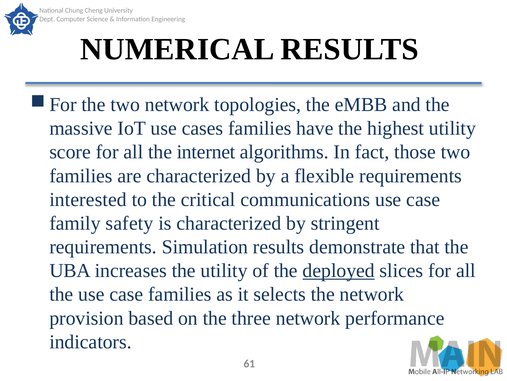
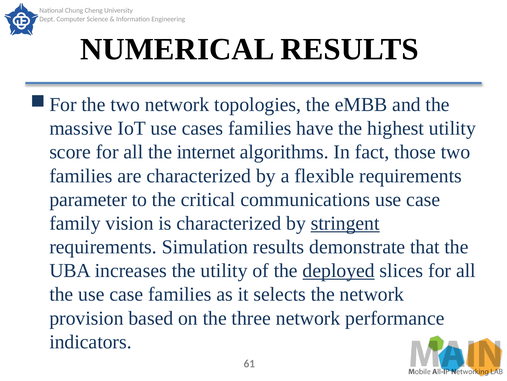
interested: interested -> parameter
safety: safety -> vision
stringent underline: none -> present
